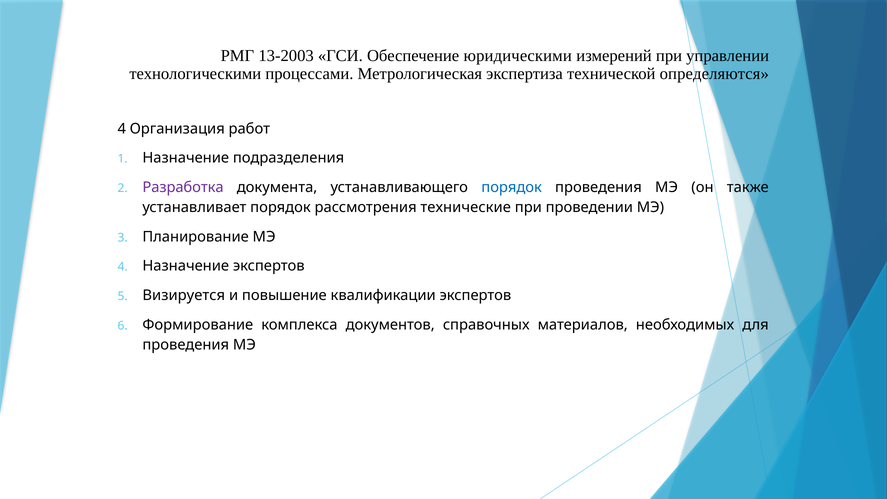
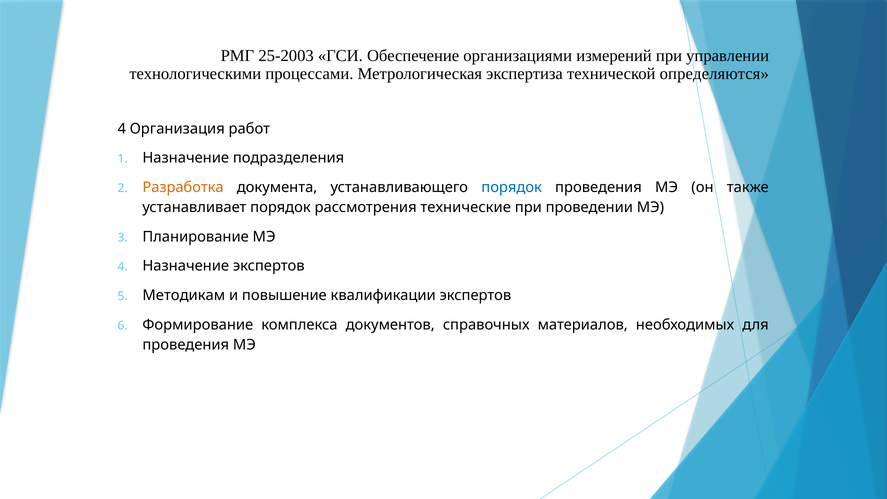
13-2003: 13-2003 -> 25-2003
юридическими: юридическими -> организациями
Разработка colour: purple -> orange
Визируется: Визируется -> Методикам
